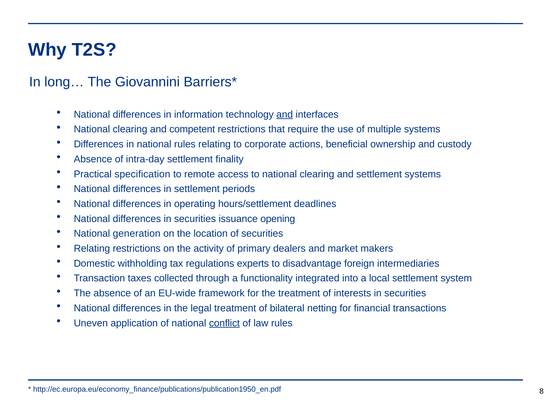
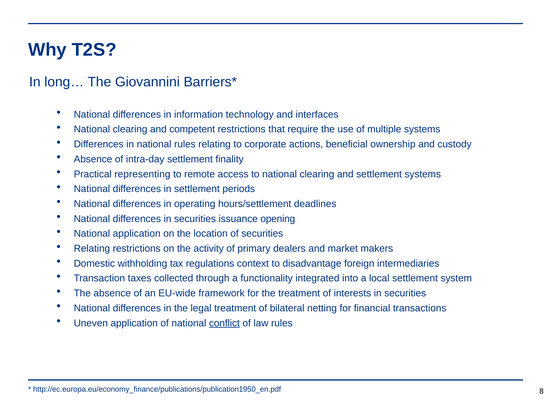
and at (285, 114) underline: present -> none
specification: specification -> representing
National generation: generation -> application
experts: experts -> context
